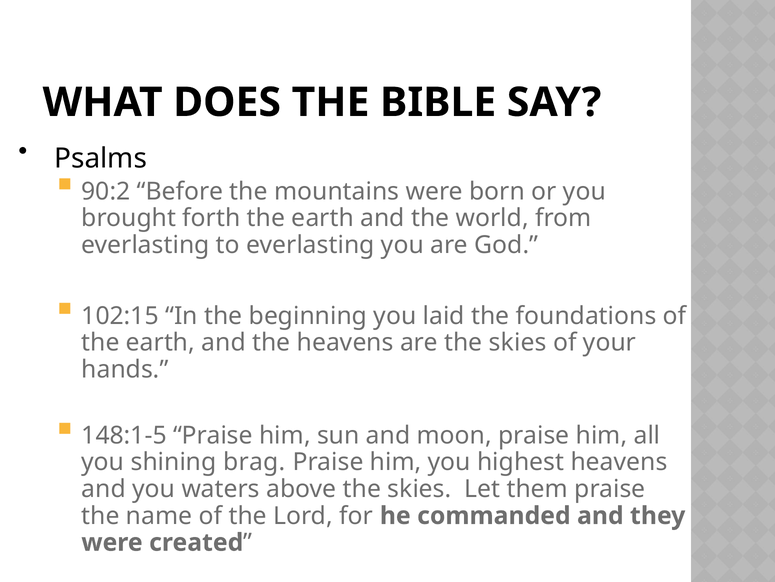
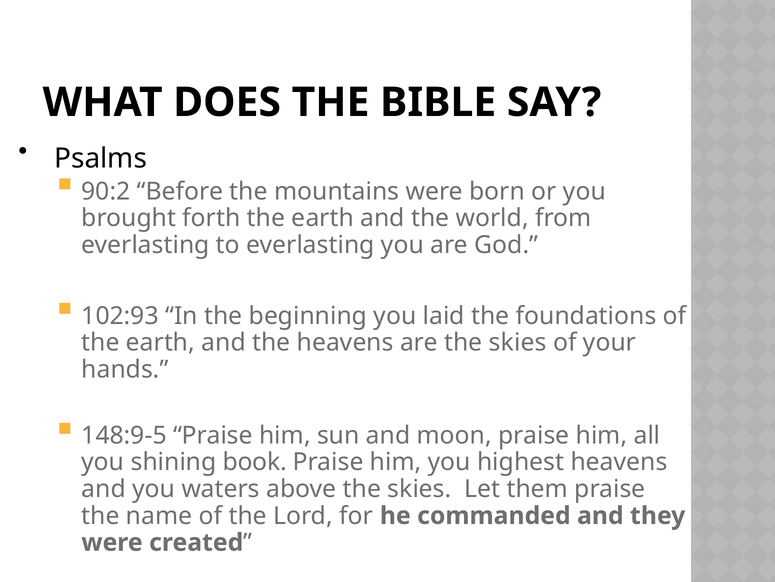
102:15: 102:15 -> 102:93
148:1-5: 148:1-5 -> 148:9-5
brag: brag -> book
